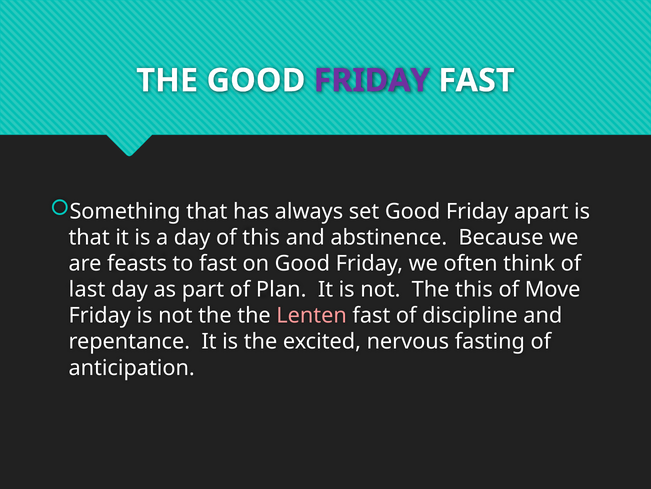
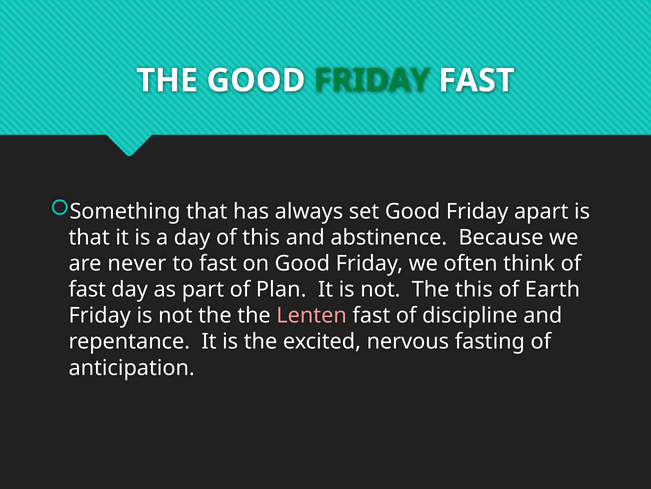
FRIDAY at (372, 80) colour: purple -> green
feasts: feasts -> never
last at (87, 289): last -> fast
Move: Move -> Earth
